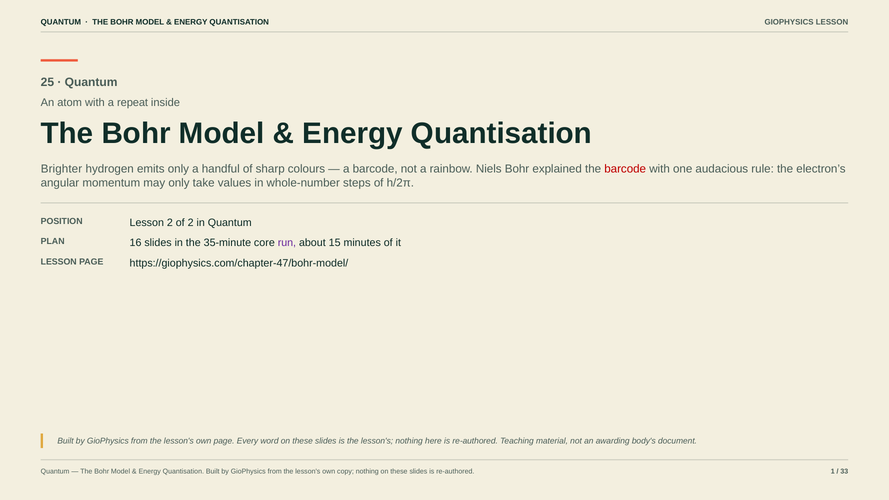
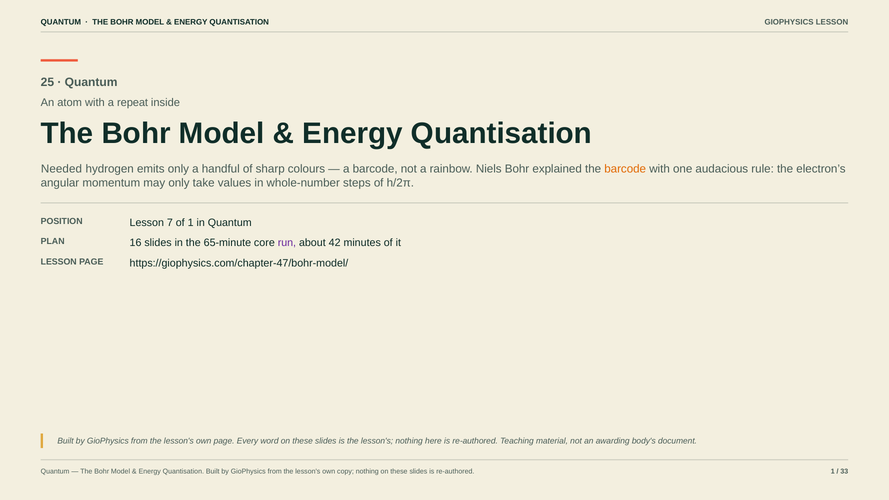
Brighter: Brighter -> Needed
barcode at (625, 169) colour: red -> orange
Lesson 2: 2 -> 7
of 2: 2 -> 1
35-minute: 35-minute -> 65-minute
15: 15 -> 42
